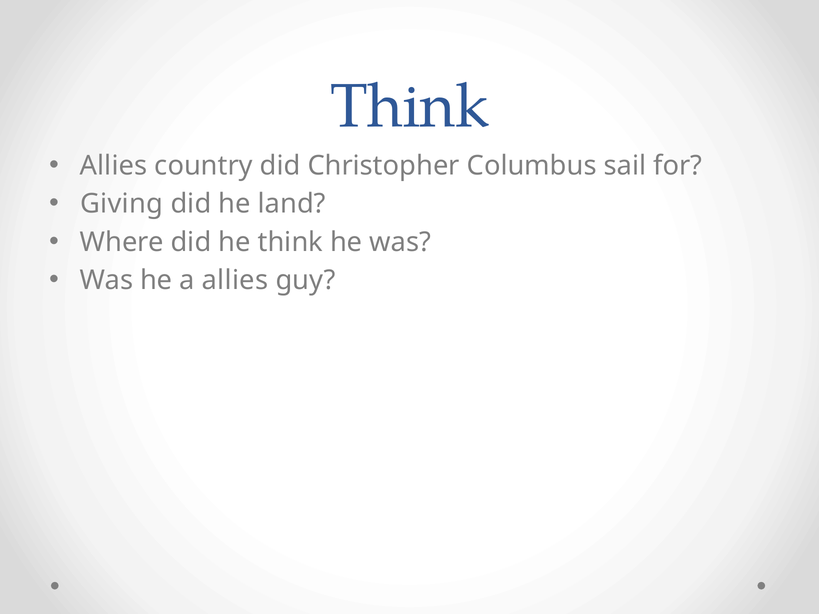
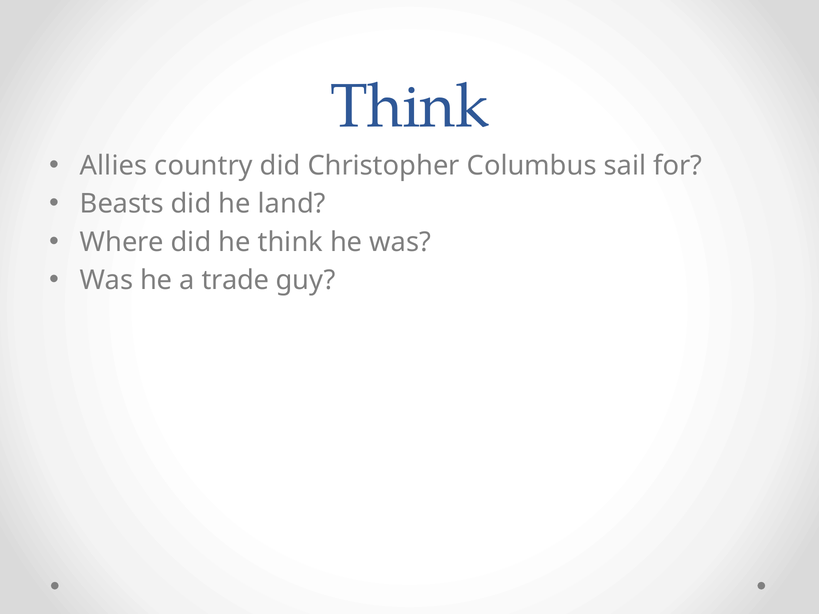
Giving: Giving -> Beasts
a allies: allies -> trade
